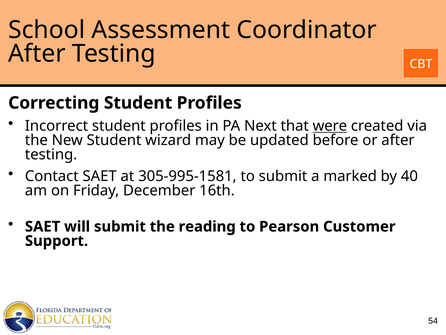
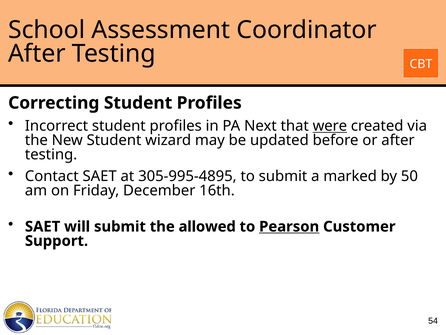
305-995-1581: 305-995-1581 -> 305-995-4895
40: 40 -> 50
reading: reading -> allowed
Pearson underline: none -> present
